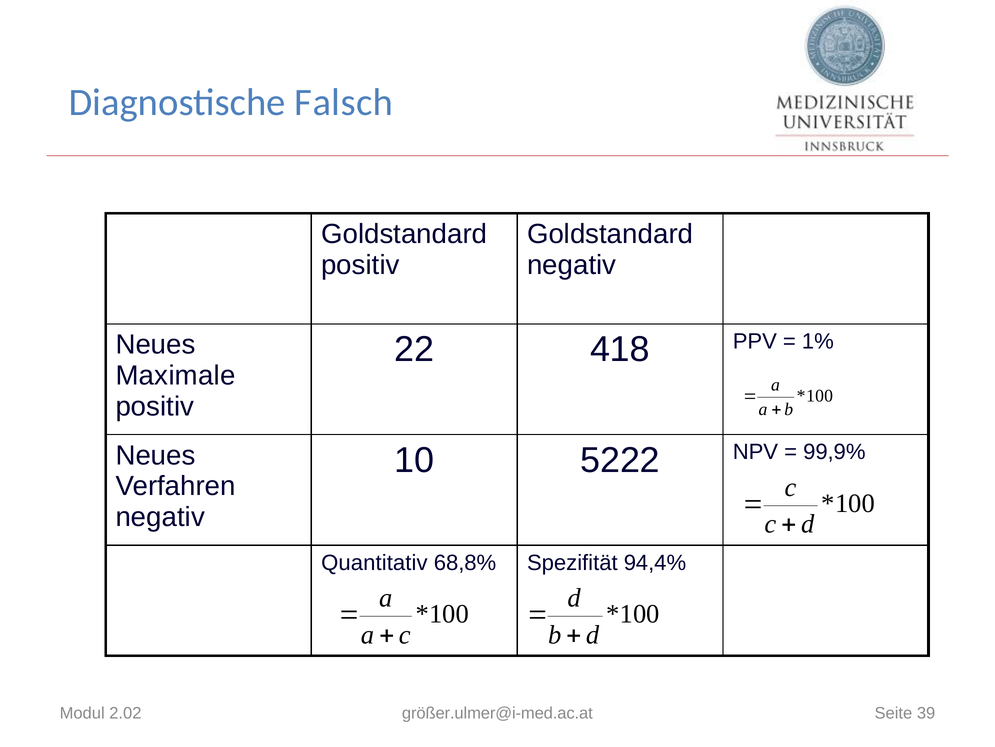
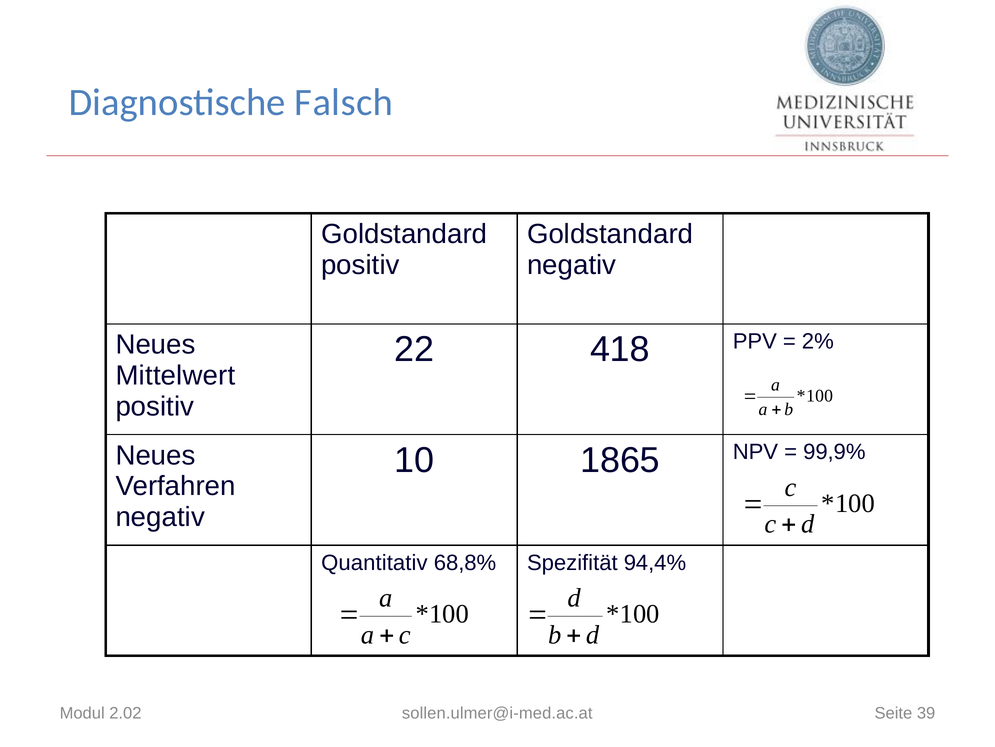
1%: 1% -> 2%
Maximale: Maximale -> Mittelwert
5222: 5222 -> 1865
größer.ulmer@i-med.ac.at: größer.ulmer@i-med.ac.at -> sollen.ulmer@i-med.ac.at
